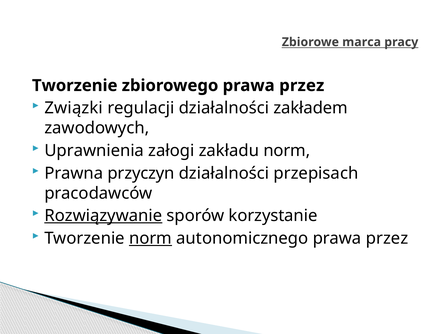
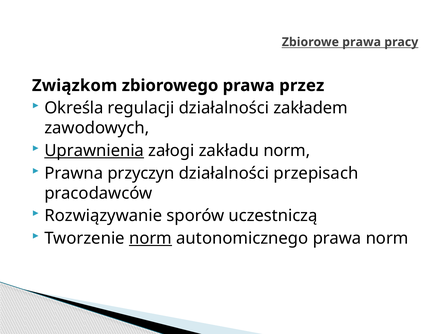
Zbiorowe marca: marca -> prawa
Tworzenie at (75, 85): Tworzenie -> Związkom
Związki: Związki -> Określa
Uprawnienia underline: none -> present
Rozwiązywanie underline: present -> none
korzystanie: korzystanie -> uczestniczą
autonomicznego prawa przez: przez -> norm
